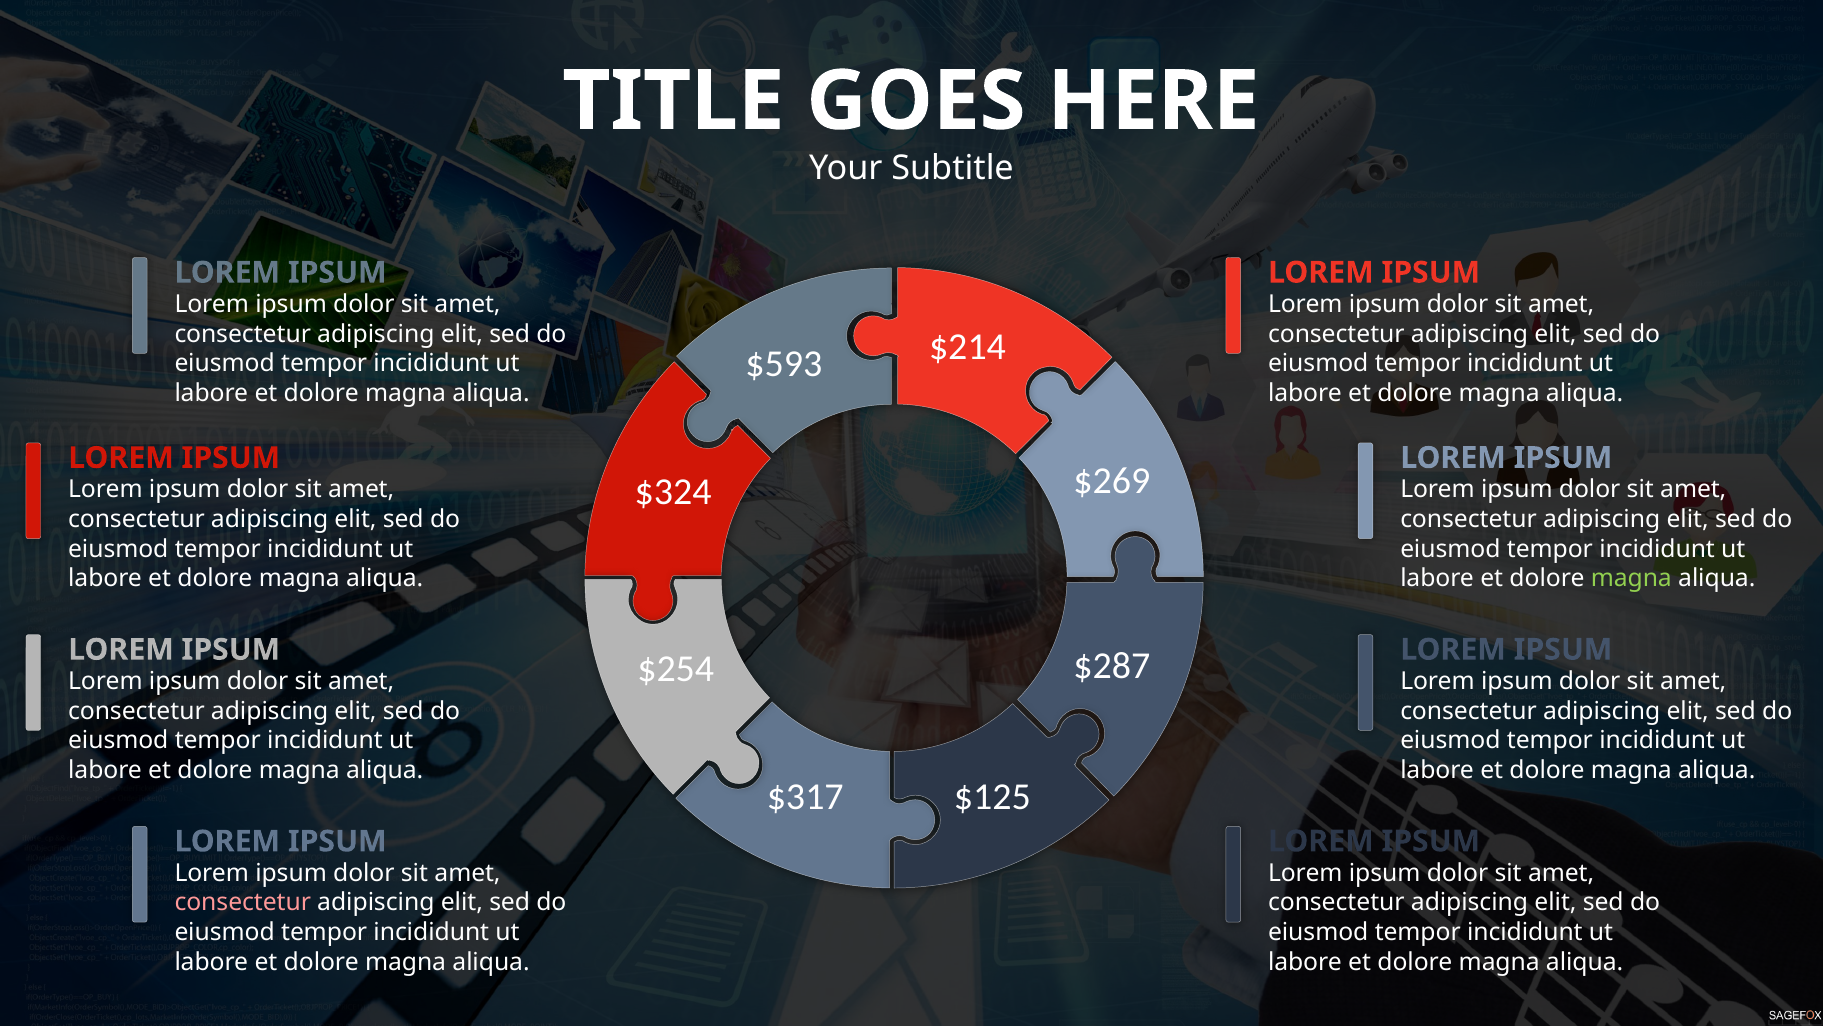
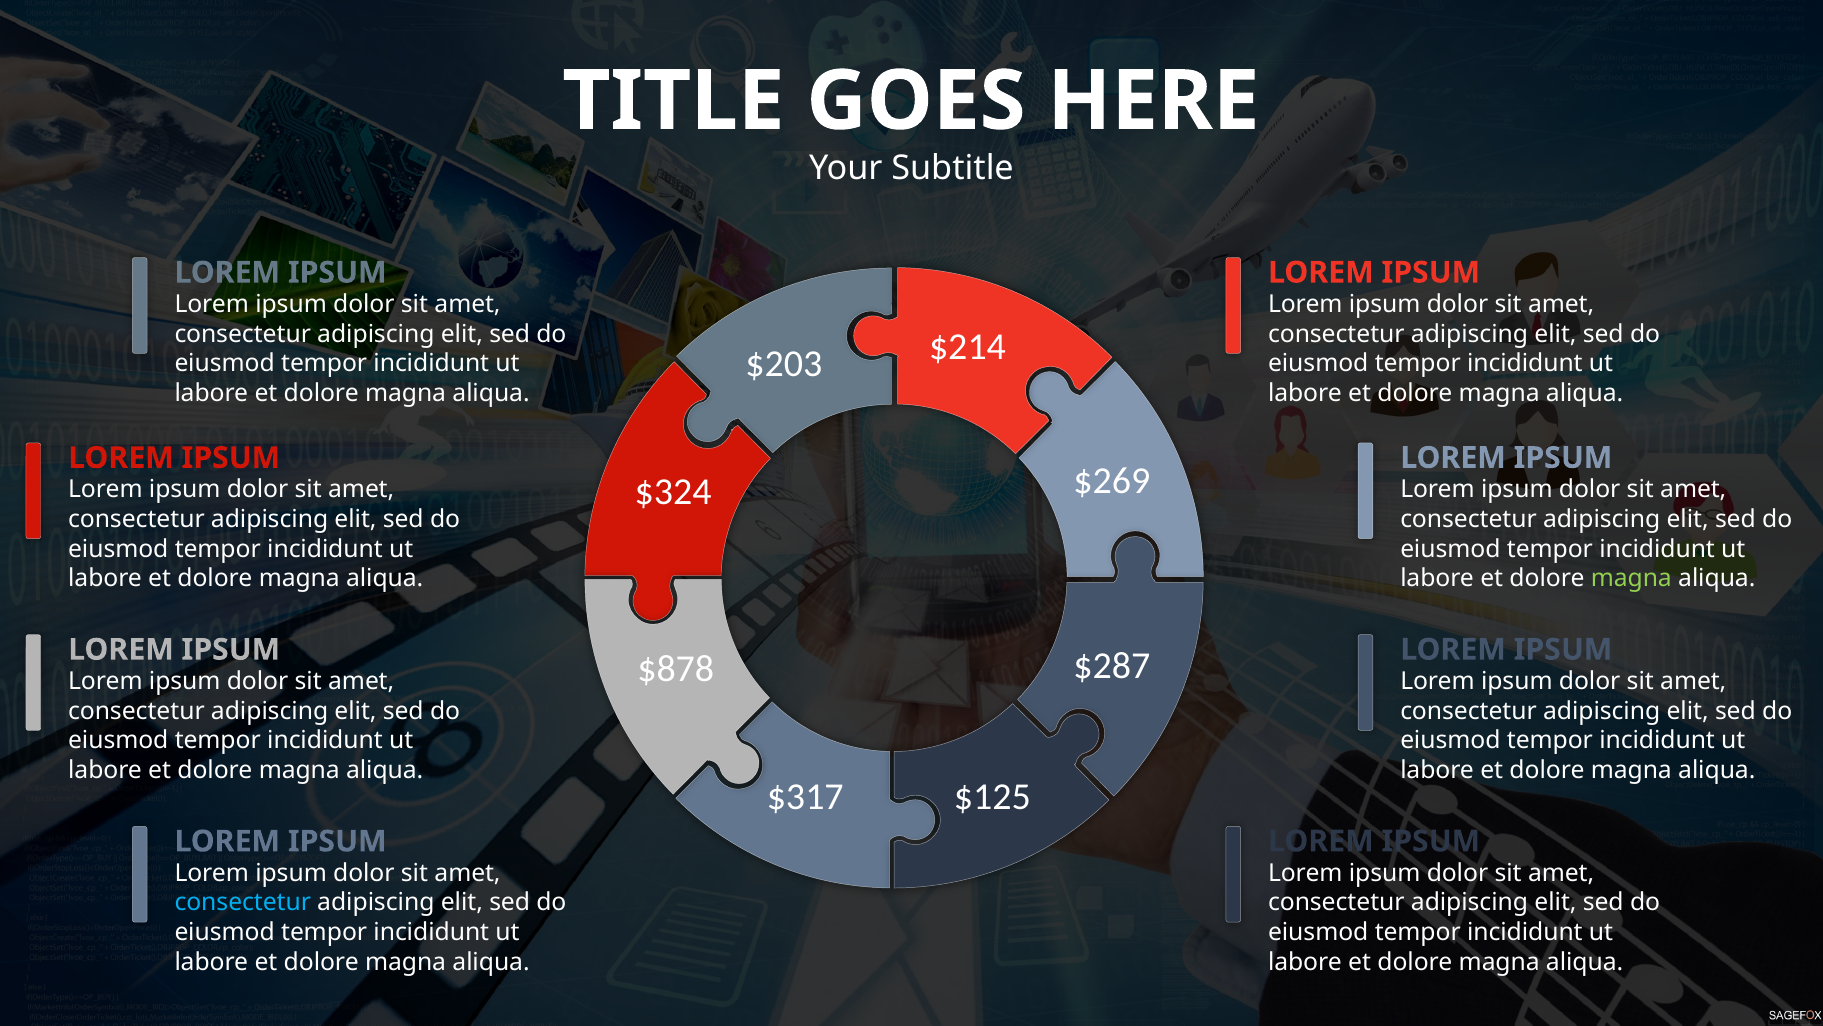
$593: $593 -> $203
$254: $254 -> $878
consectetur at (243, 902) colour: pink -> light blue
